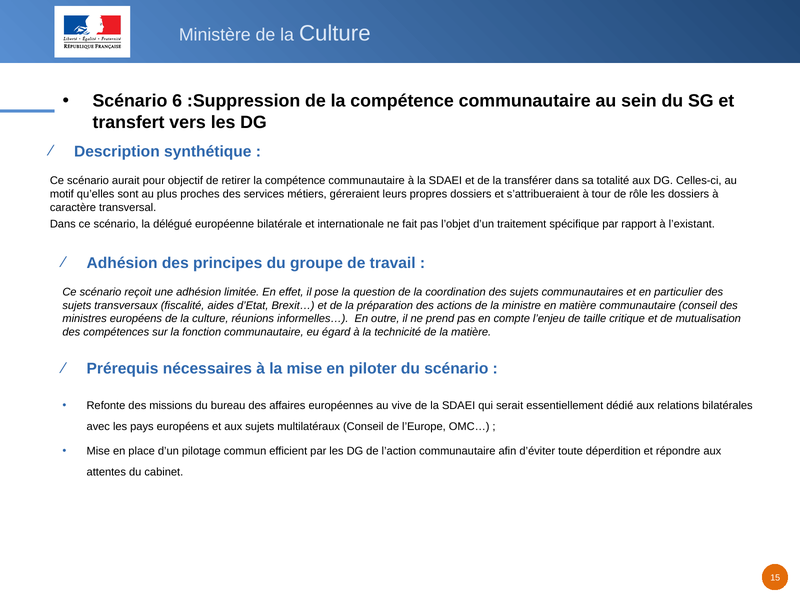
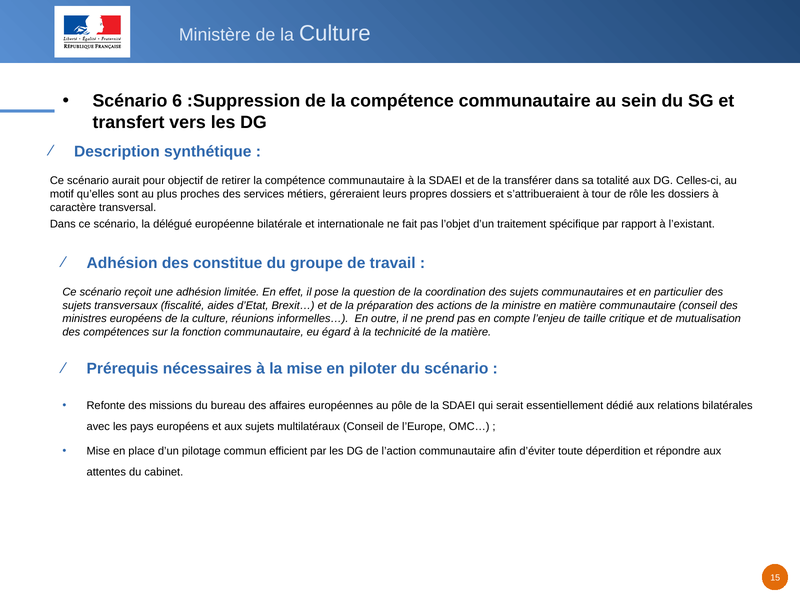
principes: principes -> constitue
vive: vive -> pôle
